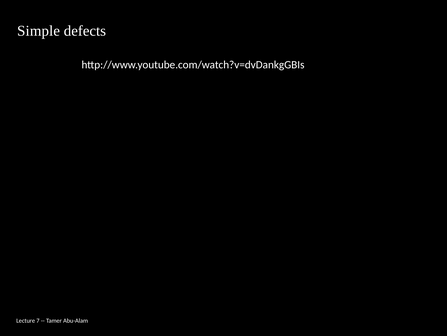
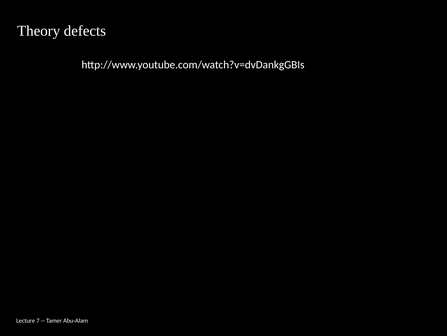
Simple: Simple -> Theory
